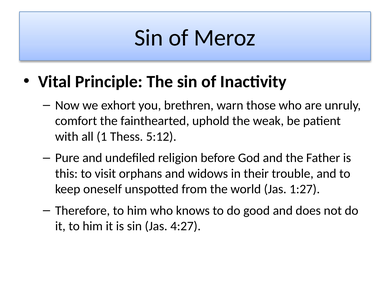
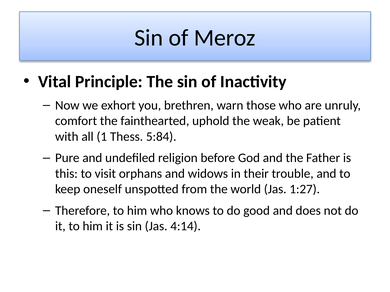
5:12: 5:12 -> 5:84
4:27: 4:27 -> 4:14
